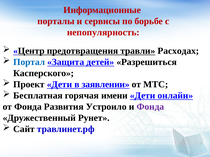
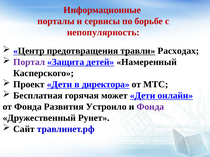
Портал colour: blue -> purple
Разрешиться: Разрешиться -> Намеренный
заявлении: заявлении -> директора
имени: имени -> может
